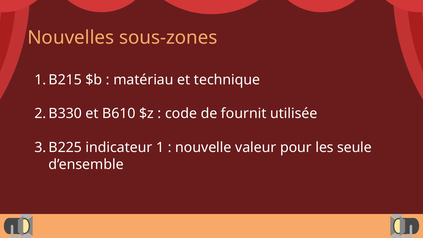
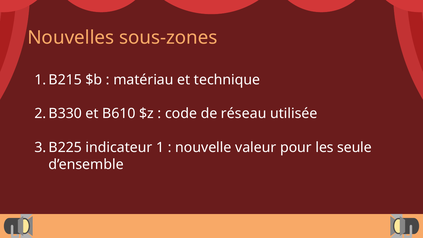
fournit: fournit -> réseau
